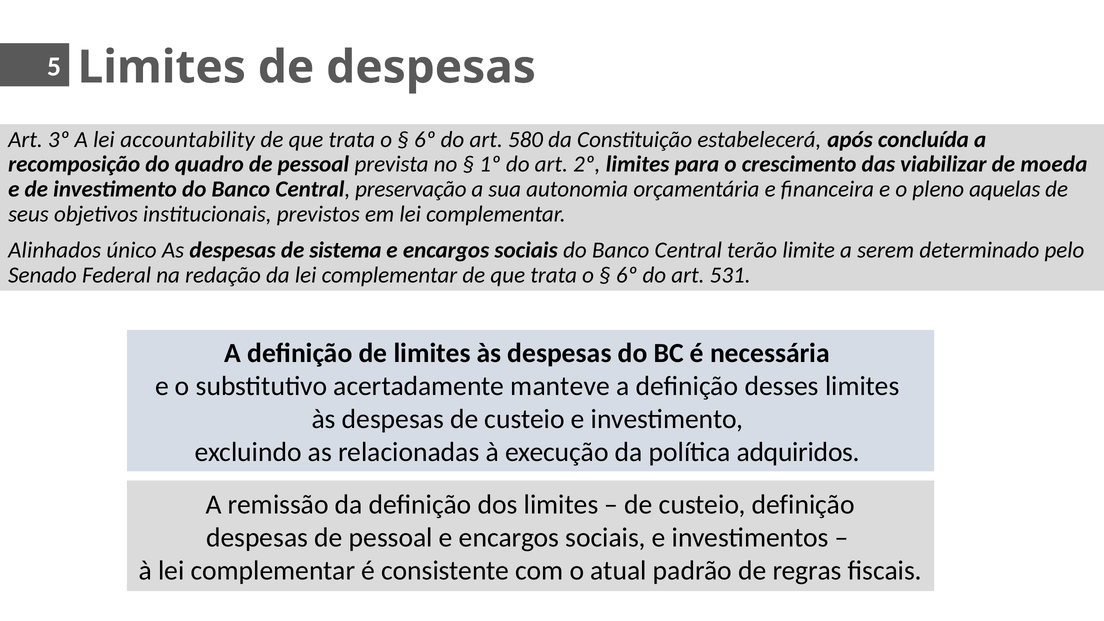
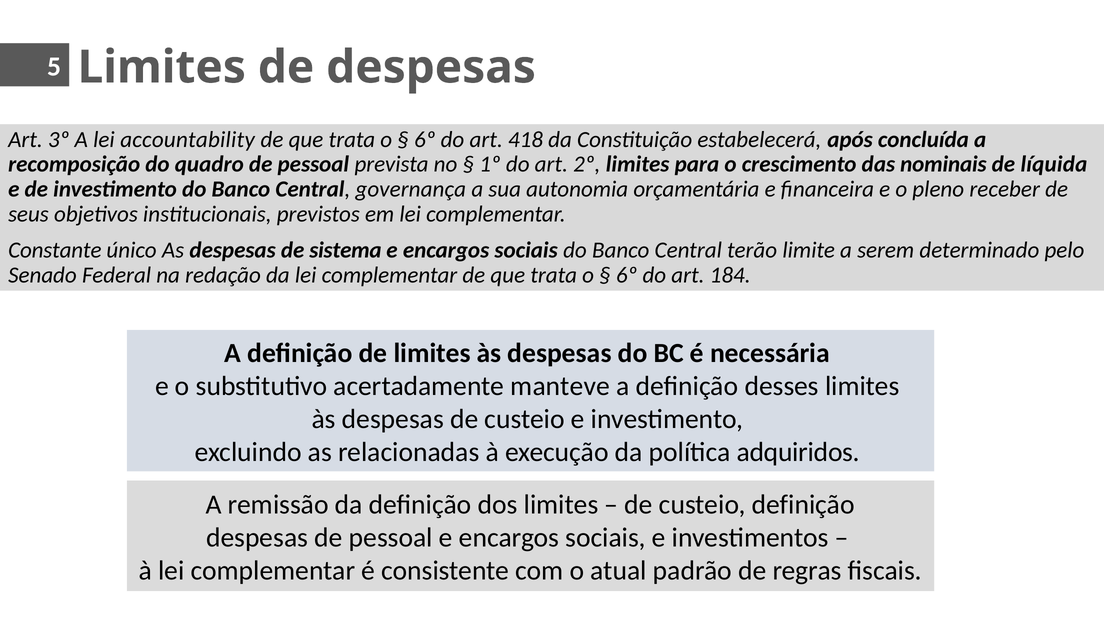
580: 580 -> 418
viabilizar: viabilizar -> nominais
moeda: moeda -> líquida
preservação: preservação -> governança
aquelas: aquelas -> receber
Alinhados: Alinhados -> Constante
531: 531 -> 184
